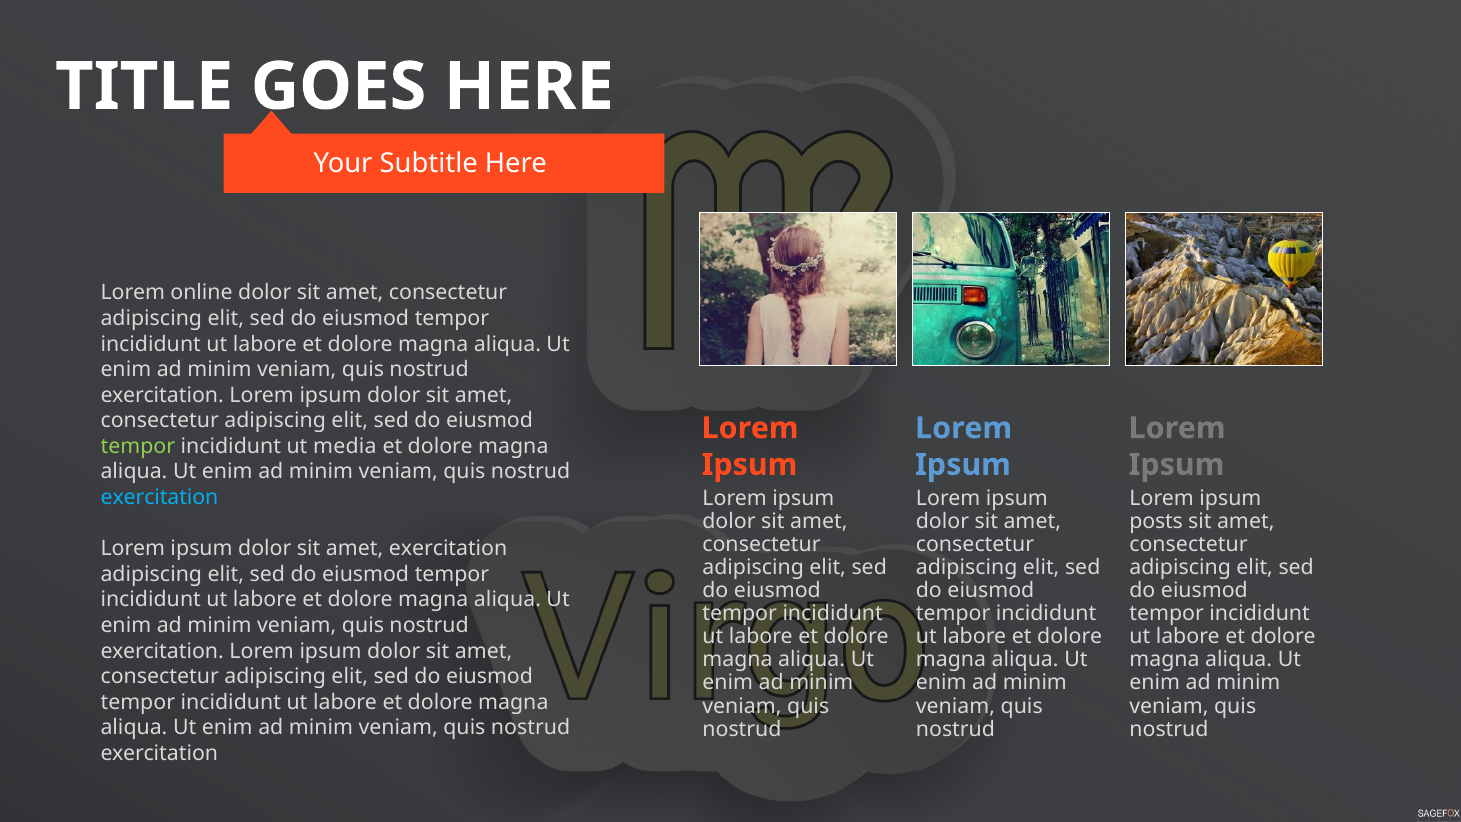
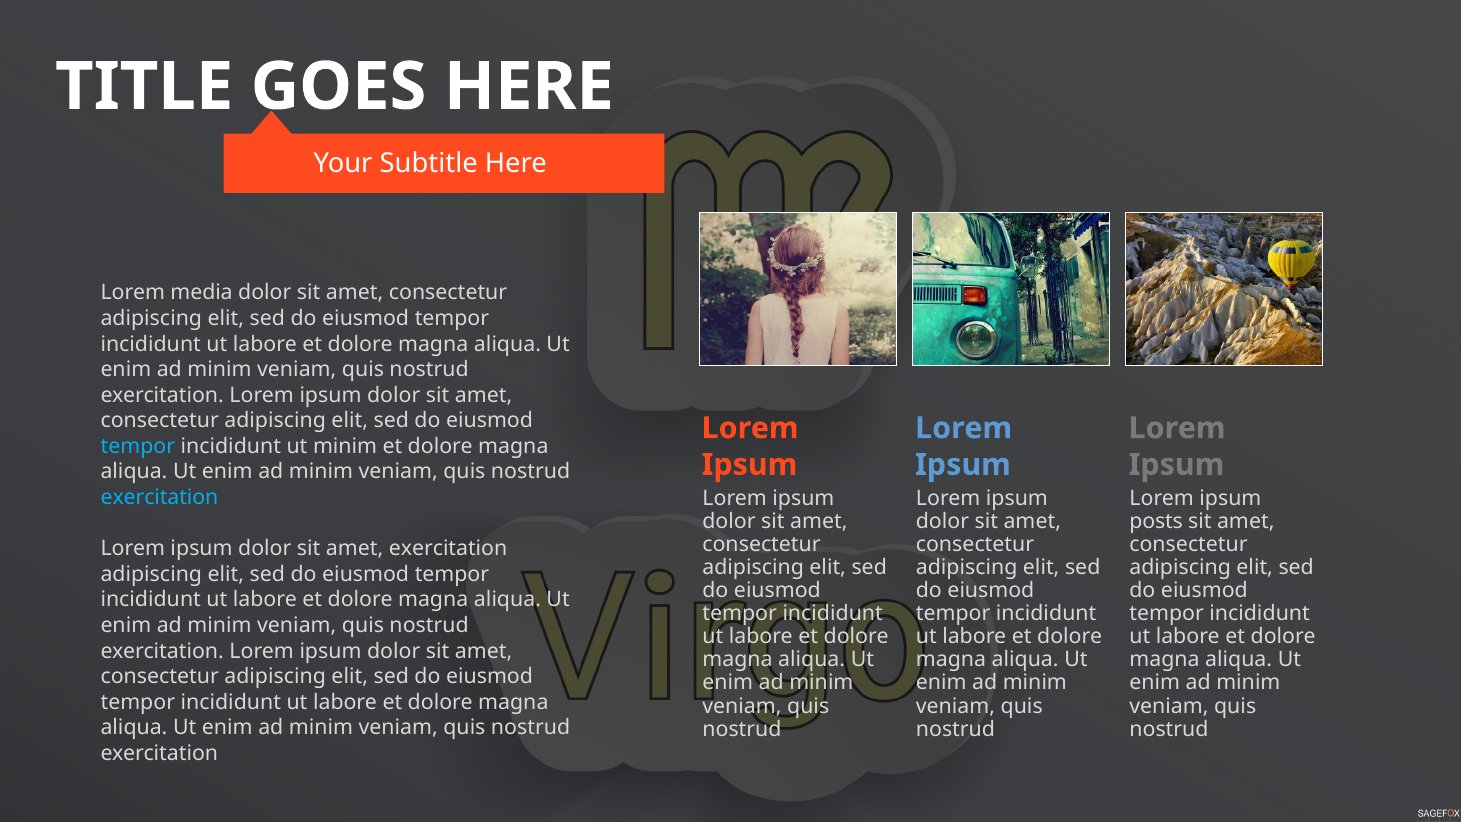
online: online -> media
tempor at (138, 446) colour: light green -> light blue
ut media: media -> minim
